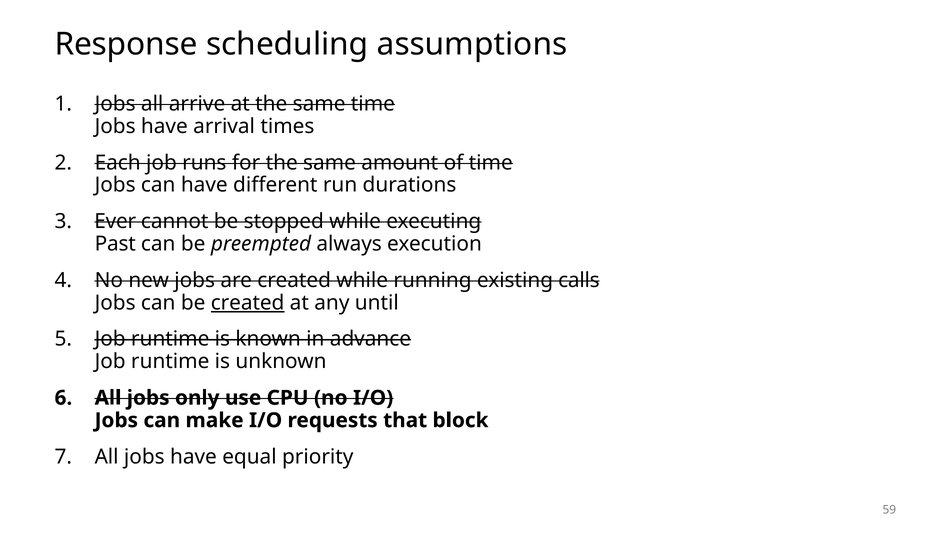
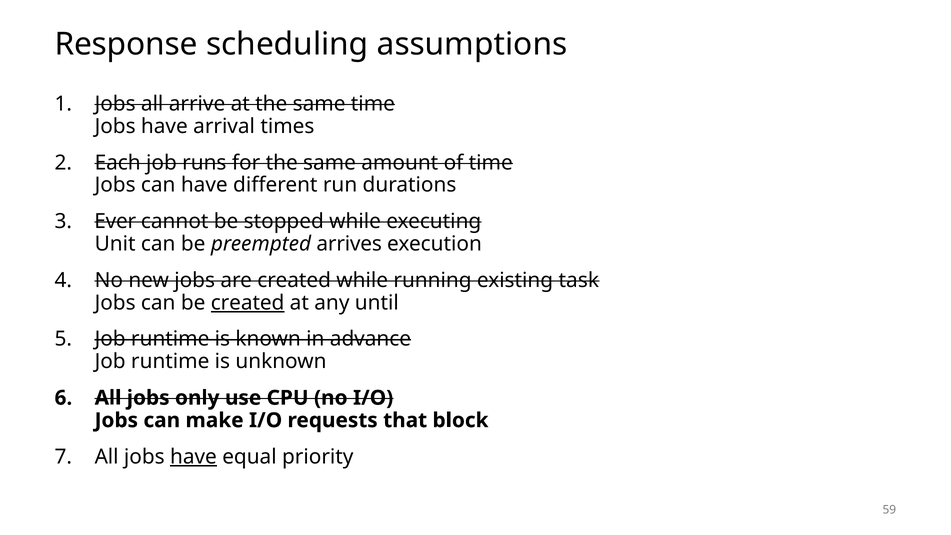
Past: Past -> Unit
always: always -> arrives
calls: calls -> task
have at (193, 457) underline: none -> present
